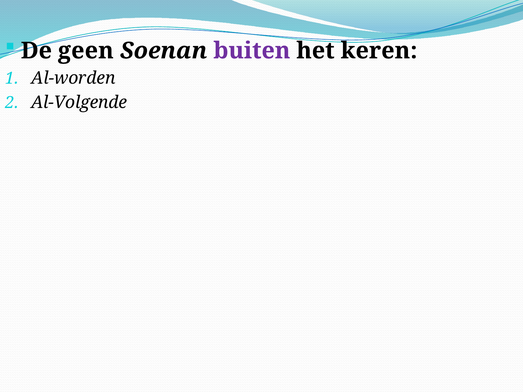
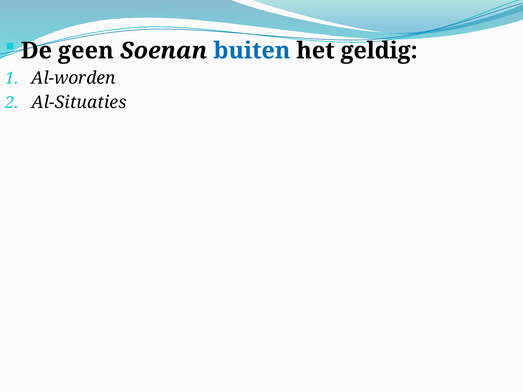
buiten colour: purple -> blue
keren: keren -> geldig
Al-Volgende: Al-Volgende -> Al-Situaties
